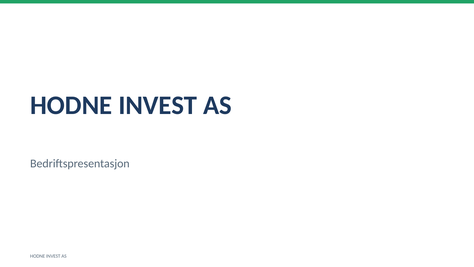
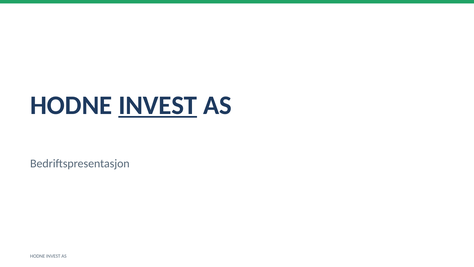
INVEST at (158, 105) underline: none -> present
